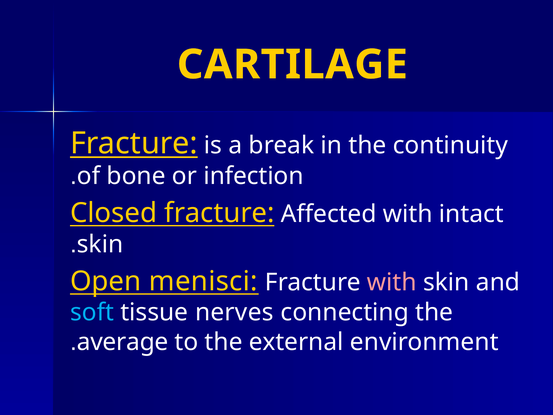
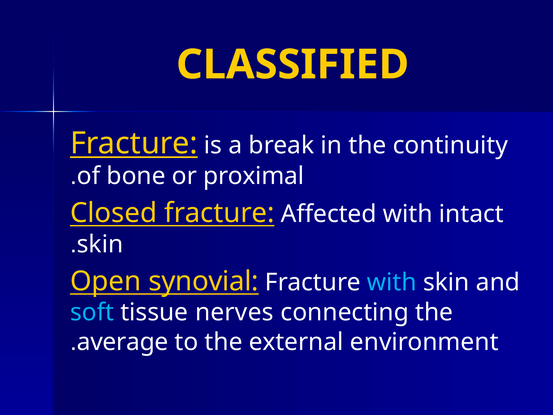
CARTILAGE: CARTILAGE -> CLASSIFIED
infection: infection -> proximal
menisci: menisci -> synovial
with at (392, 282) colour: pink -> light blue
